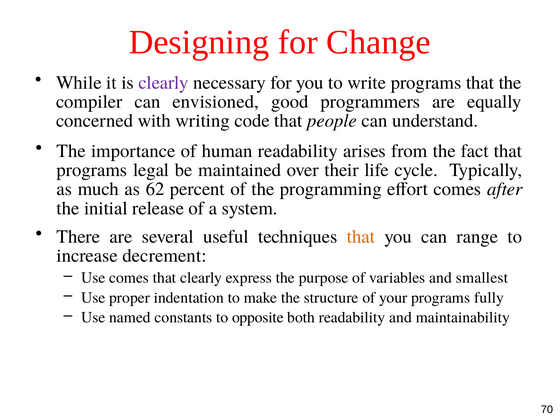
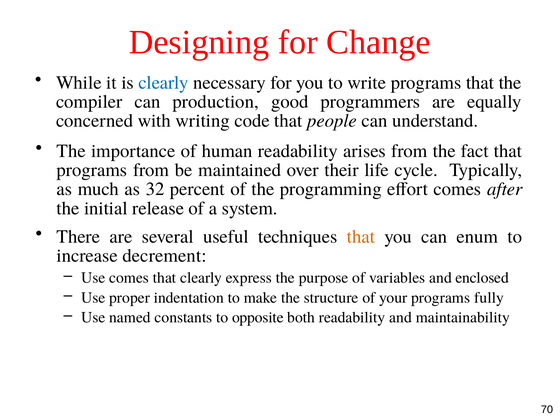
clearly at (163, 83) colour: purple -> blue
envisioned: envisioned -> production
programs legal: legal -> from
62: 62 -> 32
range: range -> enum
smallest: smallest -> enclosed
